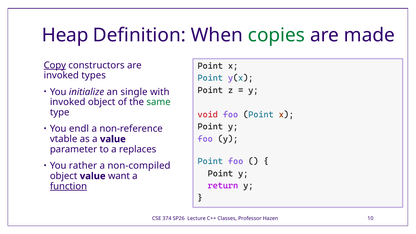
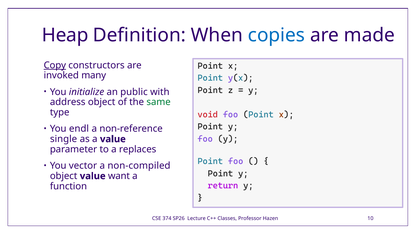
copies colour: green -> blue
types: types -> many
single: single -> public
invoked at (68, 102): invoked -> address
vtable: vtable -> single
rather: rather -> vector
function underline: present -> none
